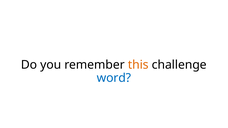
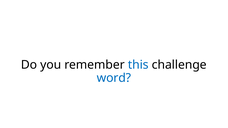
this colour: orange -> blue
